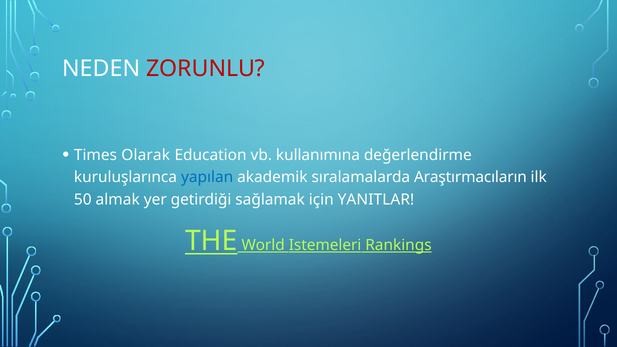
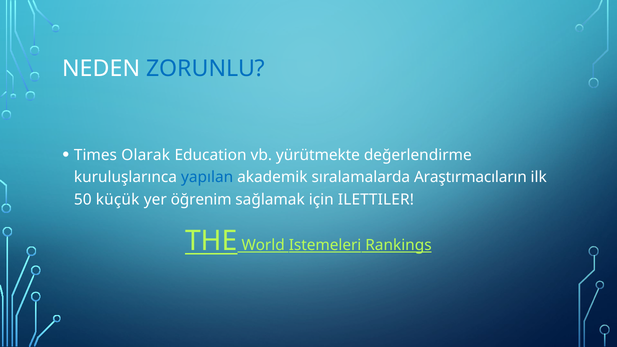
ZORUNLU colour: red -> blue
kullanımına: kullanımına -> yürütmekte
almak: almak -> küçük
getirdiği: getirdiği -> öğrenim
YANITLAR: YANITLAR -> ILETTILER
